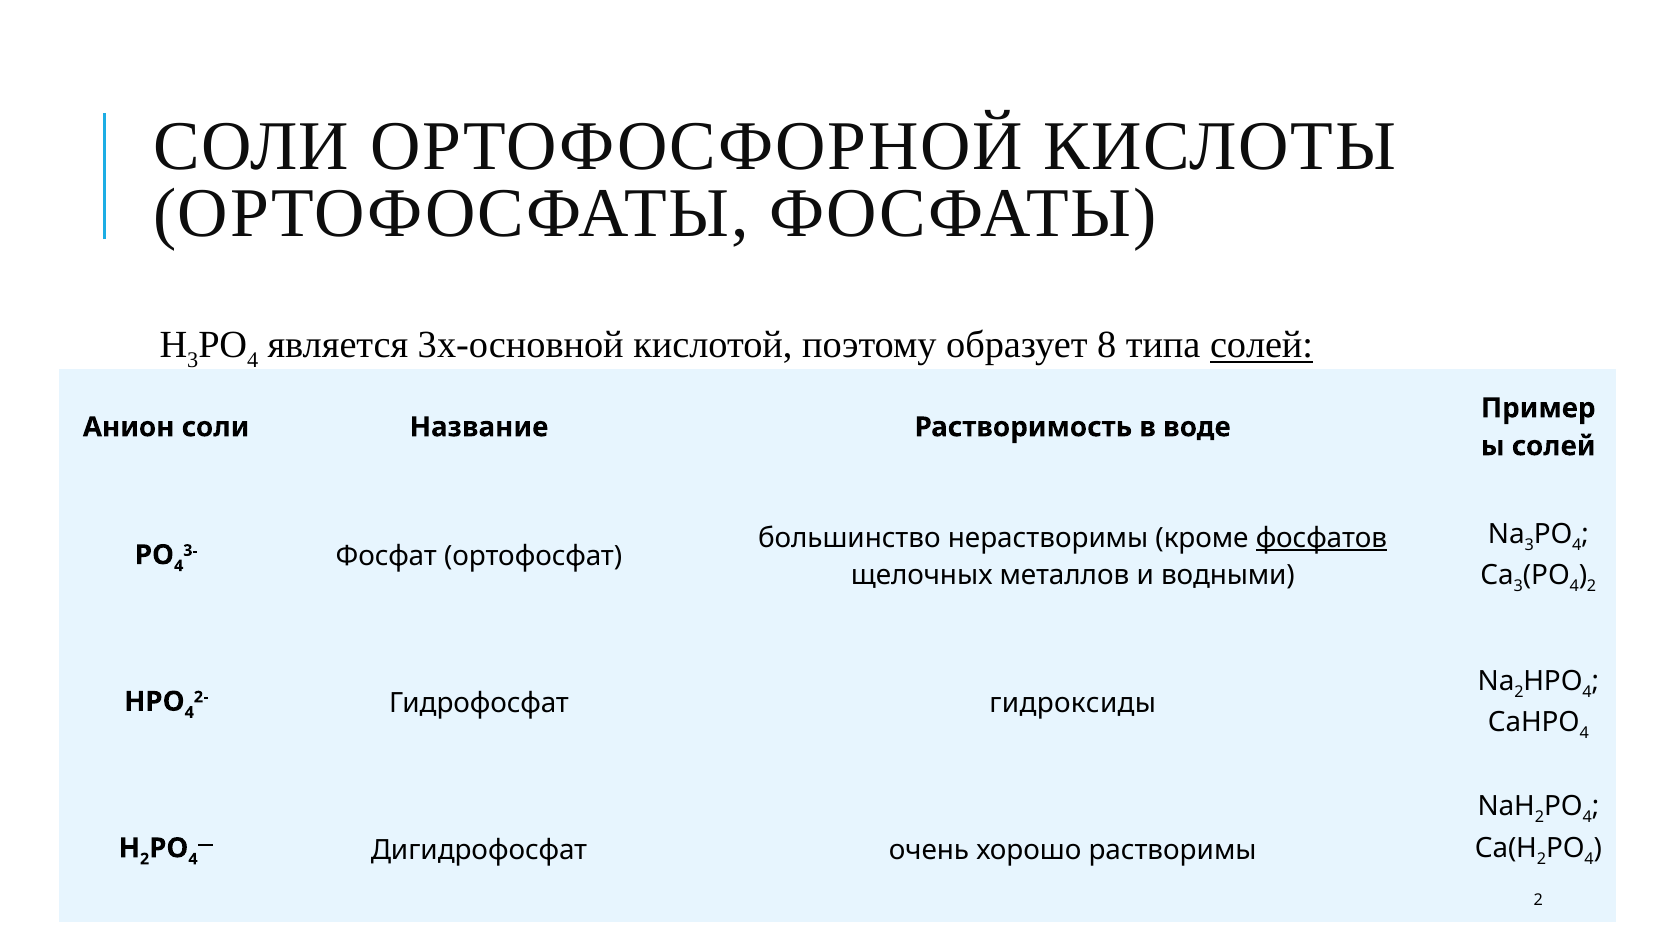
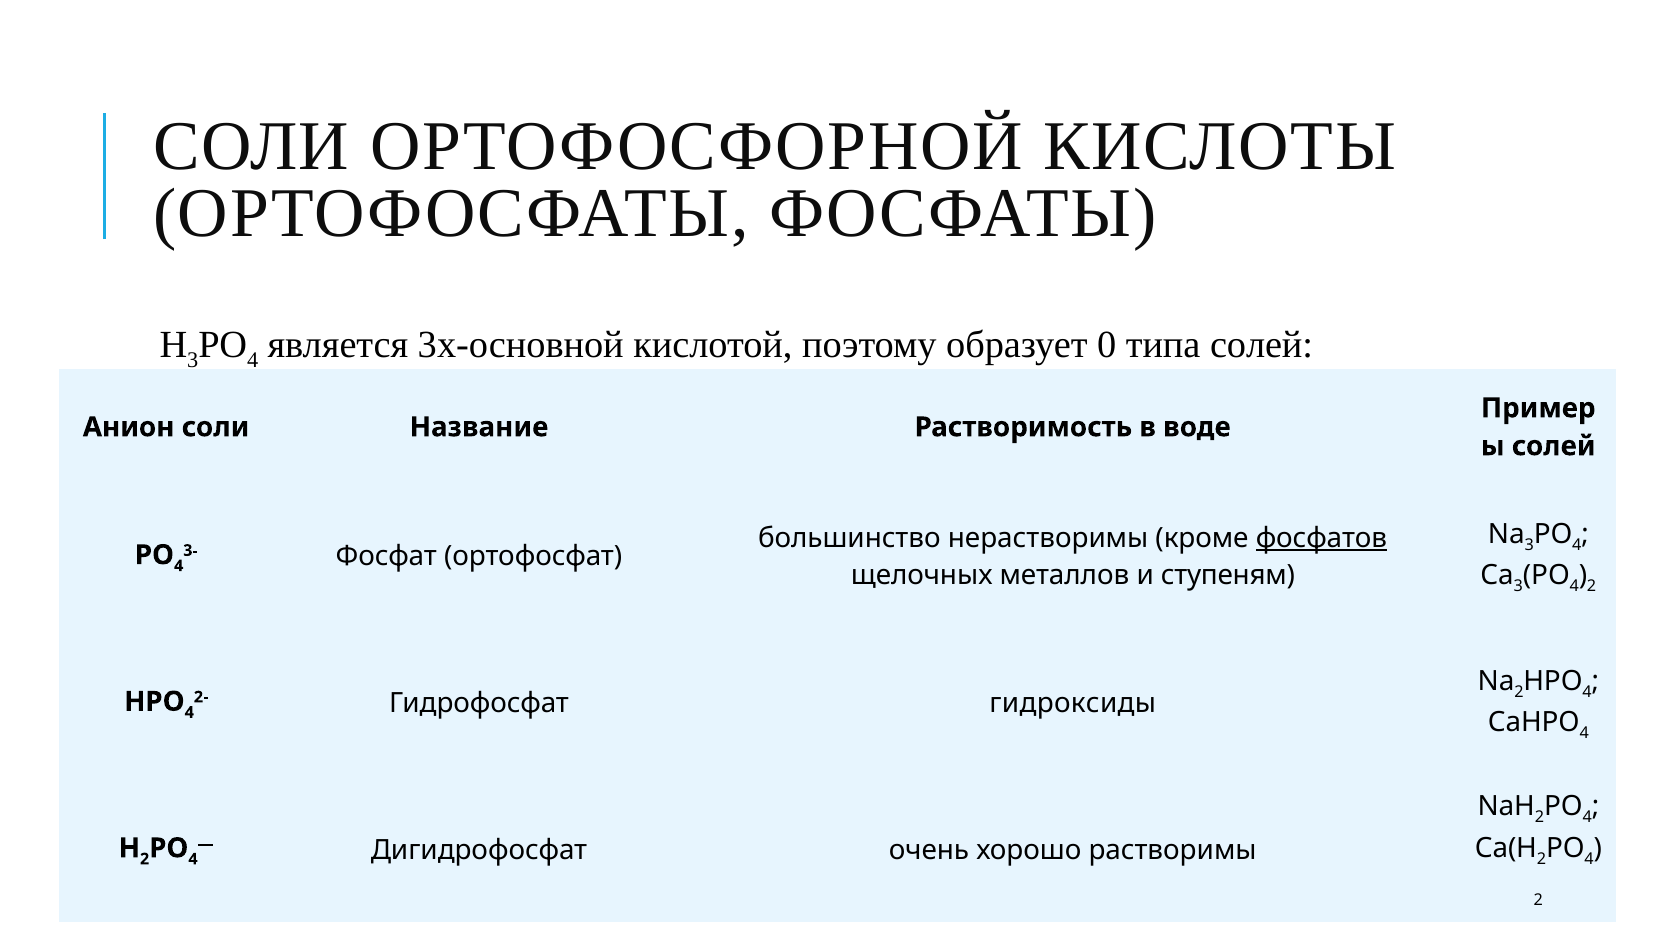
8: 8 -> 0
солей at (1262, 345) underline: present -> none
водными: водными -> ступеням
